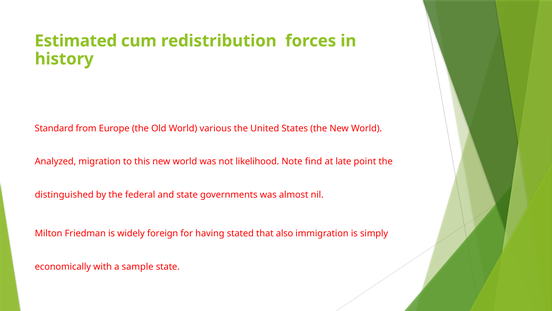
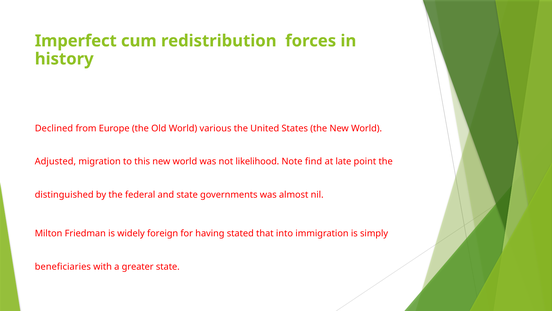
Estimated: Estimated -> Imperfect
Standard: Standard -> Declined
Analyzed: Analyzed -> Adjusted
also: also -> into
economically: economically -> beneficiaries
sample: sample -> greater
